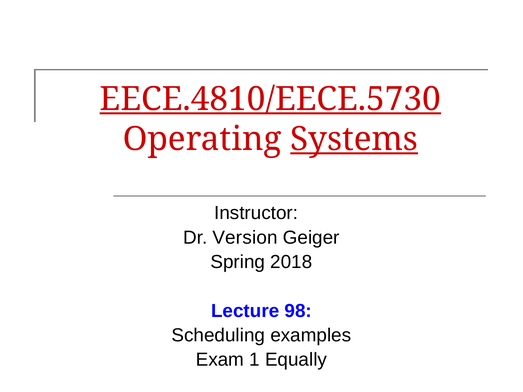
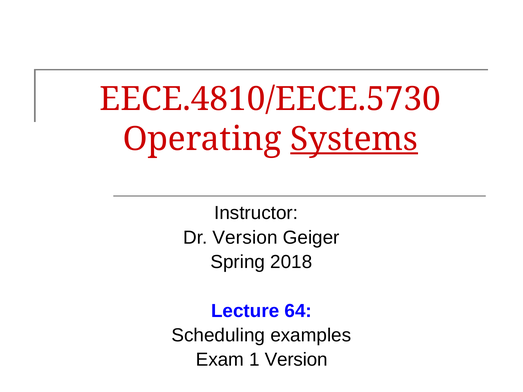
EECE.4810/EECE.5730 underline: present -> none
98: 98 -> 64
1 Equally: Equally -> Version
